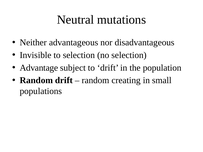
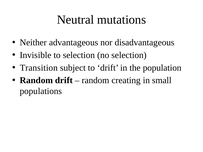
Advantage: Advantage -> Transition
